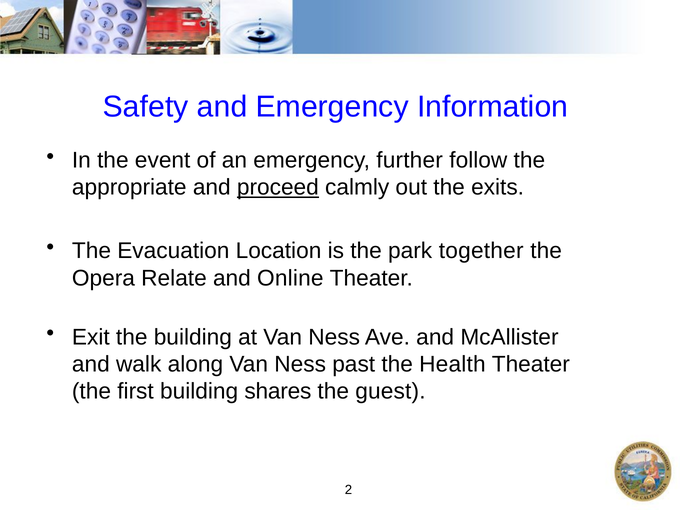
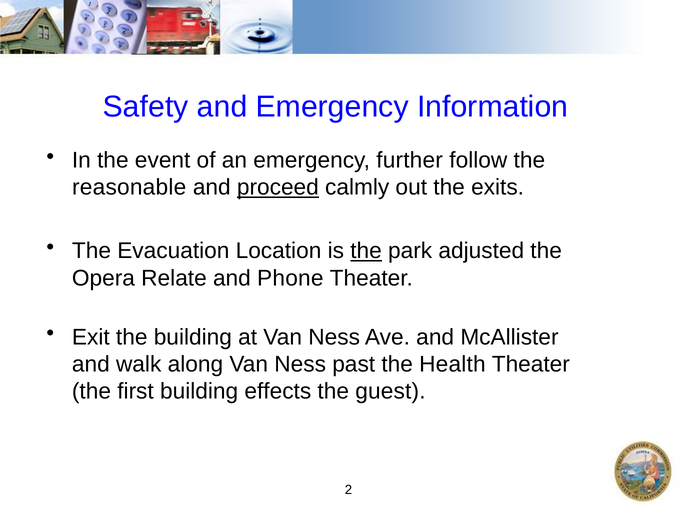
appropriate: appropriate -> reasonable
the at (366, 251) underline: none -> present
together: together -> adjusted
Online: Online -> Phone
shares: shares -> effects
